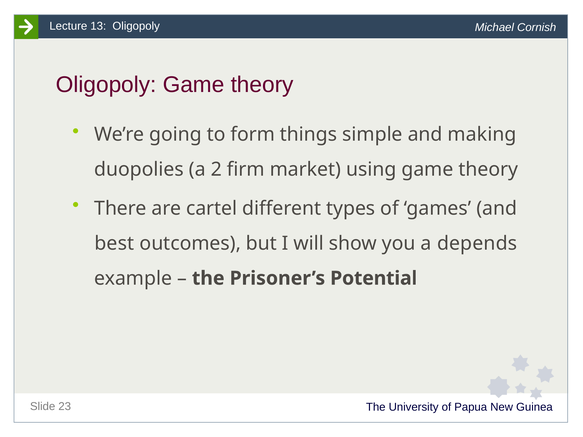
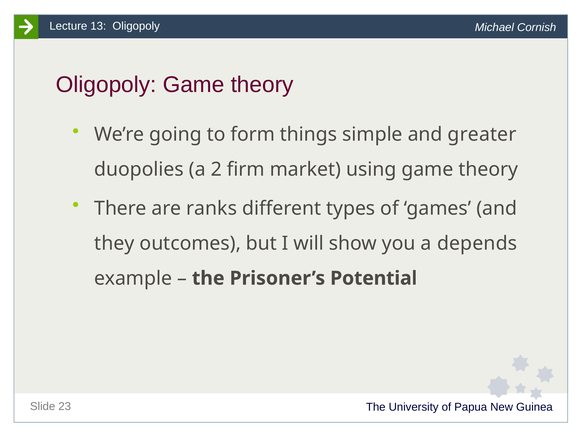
making: making -> greater
cartel: cartel -> ranks
best: best -> they
